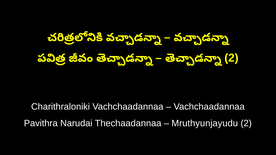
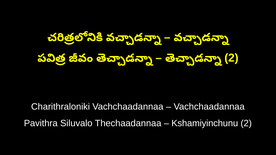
Narudai: Narudai -> Siluvalo
Mruthyunjayudu: Mruthyunjayudu -> Kshamiyinchunu
